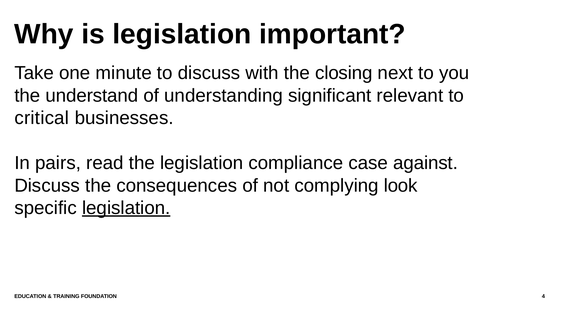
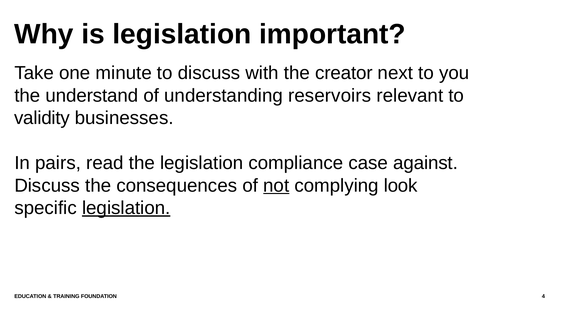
closing: closing -> creator
significant: significant -> reservoirs
critical: critical -> validity
not underline: none -> present
